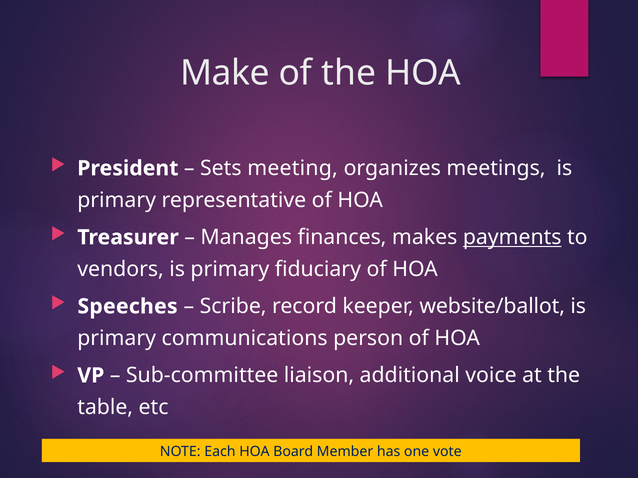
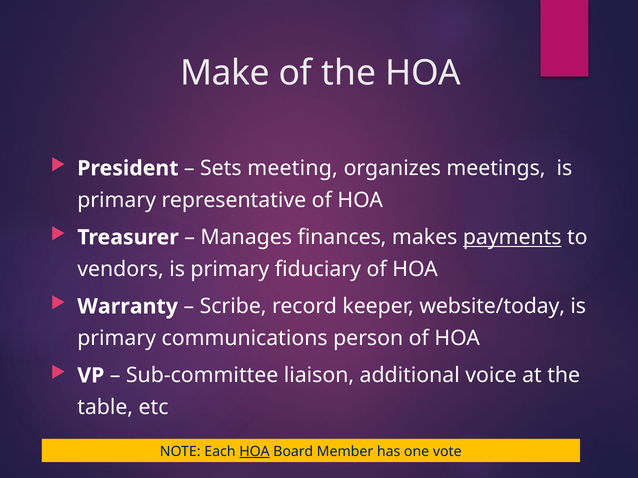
Speeches: Speeches -> Warranty
website/ballot: website/ballot -> website/today
HOA at (254, 452) underline: none -> present
